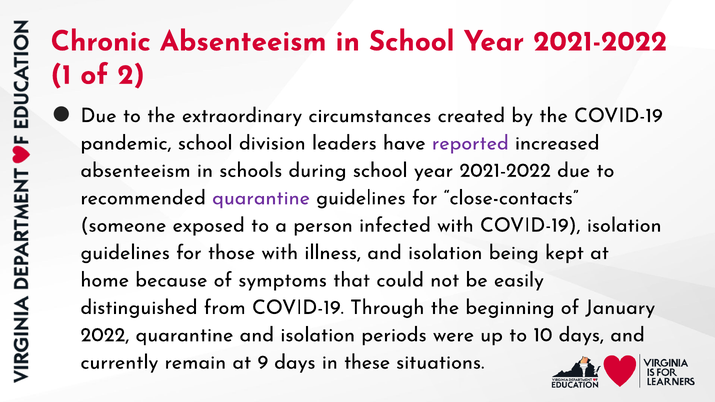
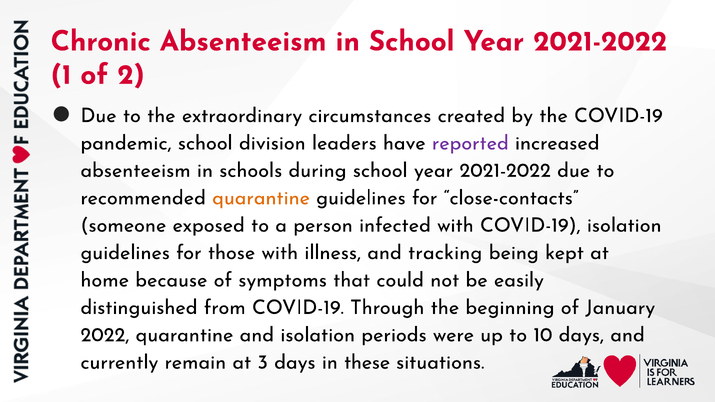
quarantine at (261, 198) colour: purple -> orange
illness and isolation: isolation -> tracking
9: 9 -> 3
